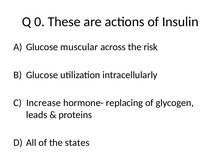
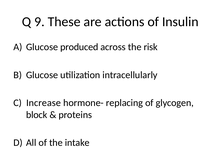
0: 0 -> 9
muscular: muscular -> produced
leads: leads -> block
states: states -> intake
